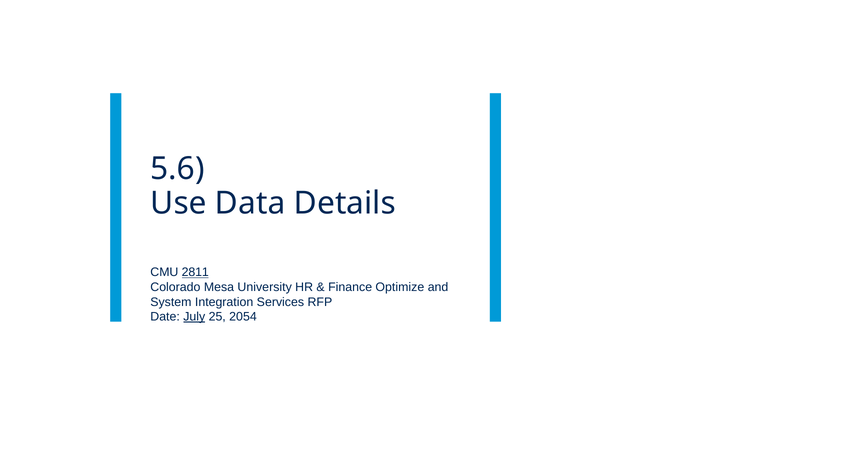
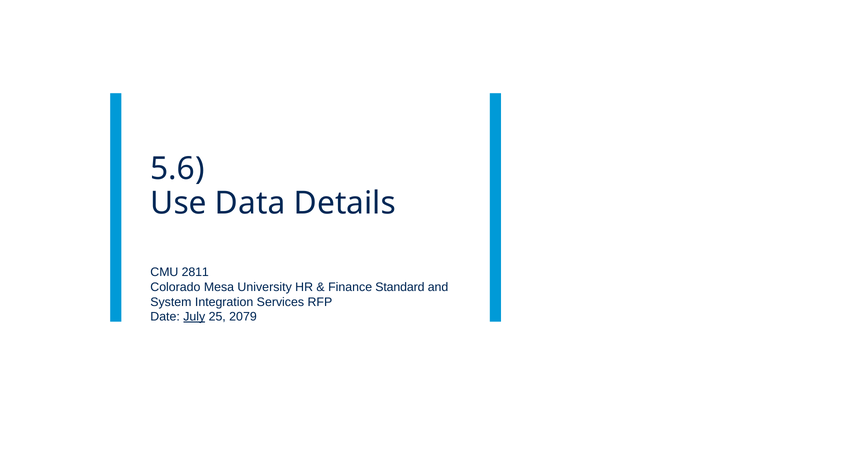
2811 underline: present -> none
Optimize: Optimize -> Standard
2054: 2054 -> 2079
